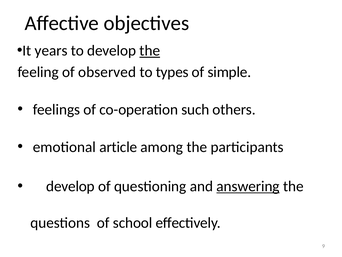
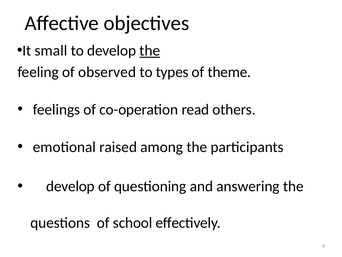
years: years -> small
simple: simple -> theme
such: such -> read
article: article -> raised
answering underline: present -> none
